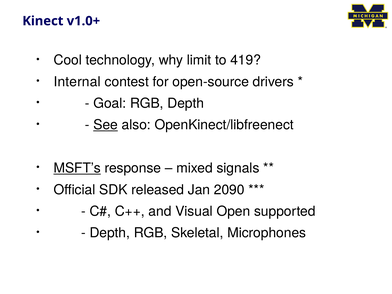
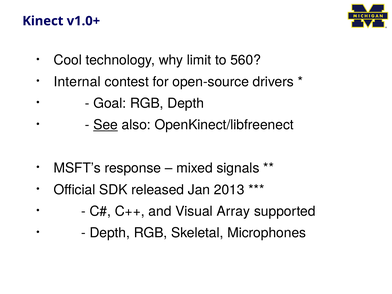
419: 419 -> 560
MSFT’s underline: present -> none
2090: 2090 -> 2013
Open: Open -> Array
